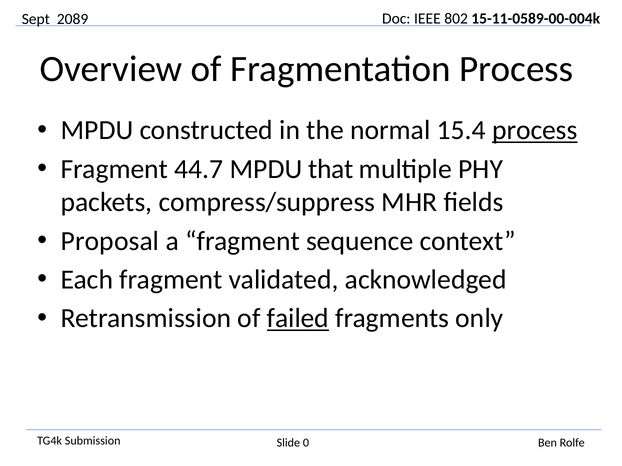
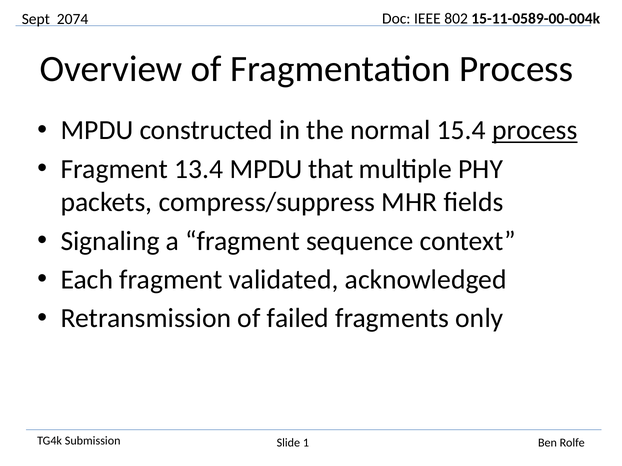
2089: 2089 -> 2074
44.7: 44.7 -> 13.4
Proposal: Proposal -> Signaling
failed underline: present -> none
0: 0 -> 1
